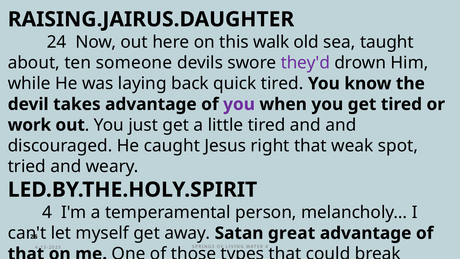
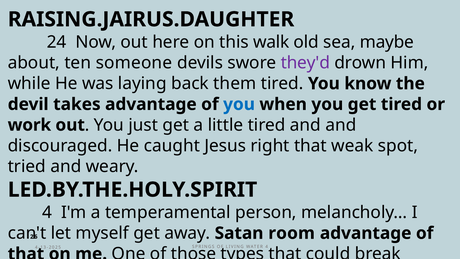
taught: taught -> maybe
quick: quick -> them
you at (239, 104) colour: purple -> blue
great: great -> room
